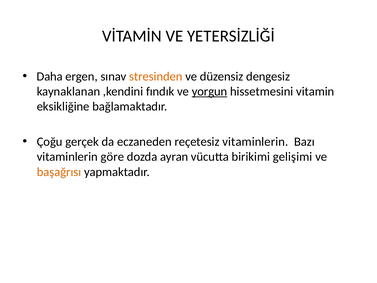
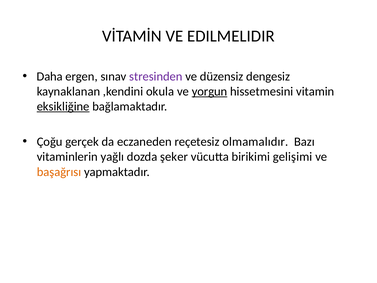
YETERSİZLİĞİ: YETERSİZLİĞİ -> EDILMELIDIR
stresinden colour: orange -> purple
fındık: fındık -> okula
eksikliğine underline: none -> present
reçetesiz vitaminlerin: vitaminlerin -> olmamalıdır
göre: göre -> yağlı
ayran: ayran -> şeker
